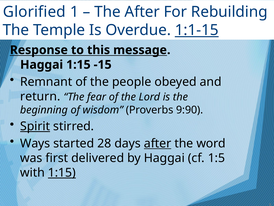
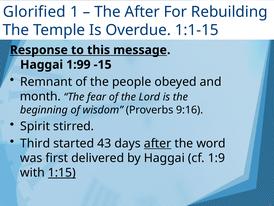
1:1-15 underline: present -> none
Haggai 1:15: 1:15 -> 1:99
return: return -> month
9:90: 9:90 -> 9:16
Spirit underline: present -> none
Ways: Ways -> Third
28: 28 -> 43
1:5: 1:5 -> 1:9
